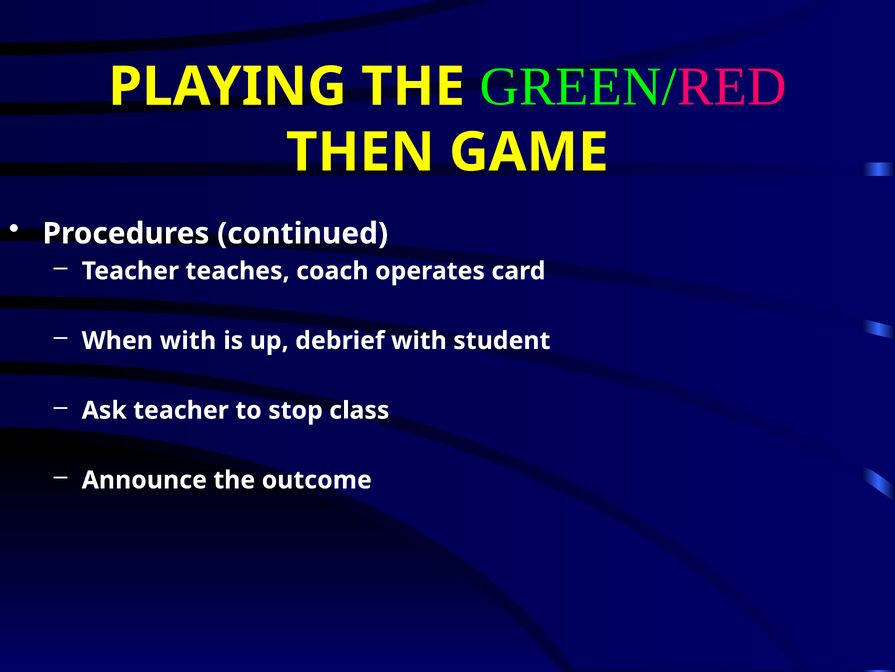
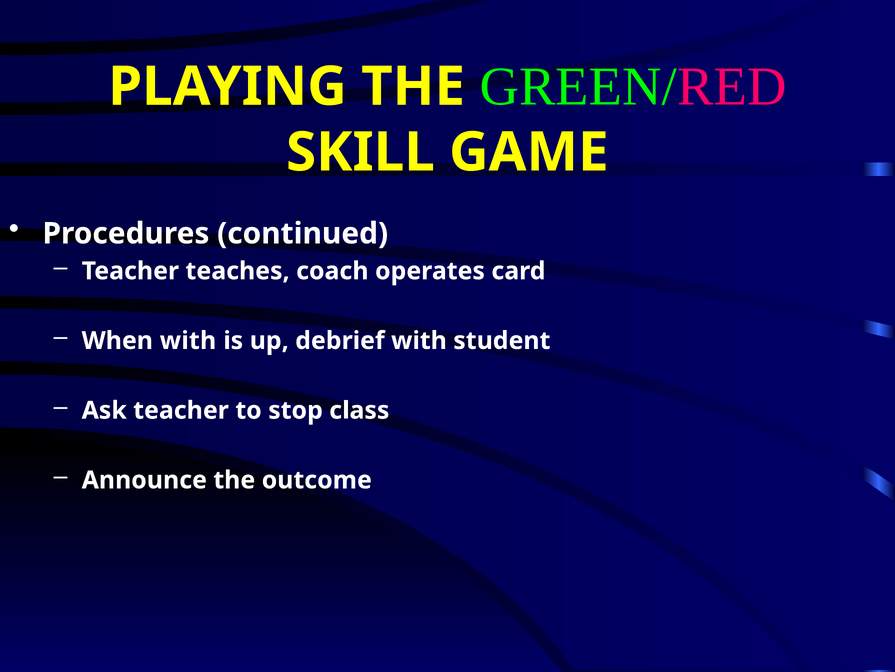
THEN: THEN -> SKILL
